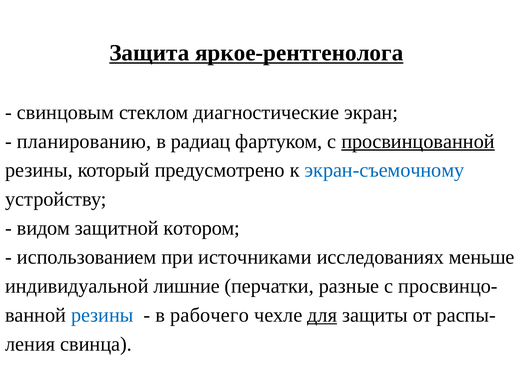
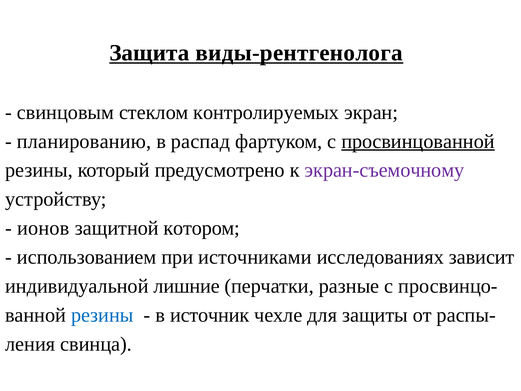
яркое-рентгенолога: яркое-рентгенолога -> виды-рентгенолога
диагностические: диагностические -> контролируемых
радиац: радиац -> распад
экран-съемочному colour: blue -> purple
видом: видом -> ионов
меньше: меньше -> зависит
рабочего: рабочего -> источник
для underline: present -> none
